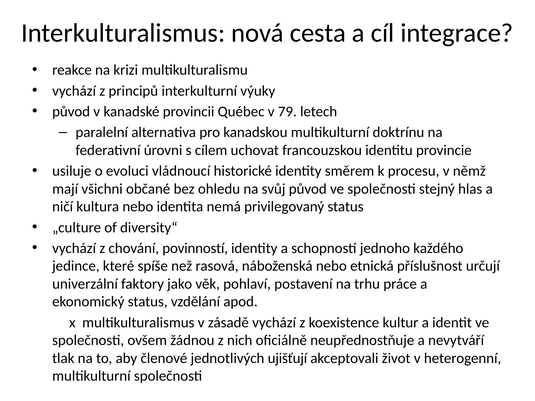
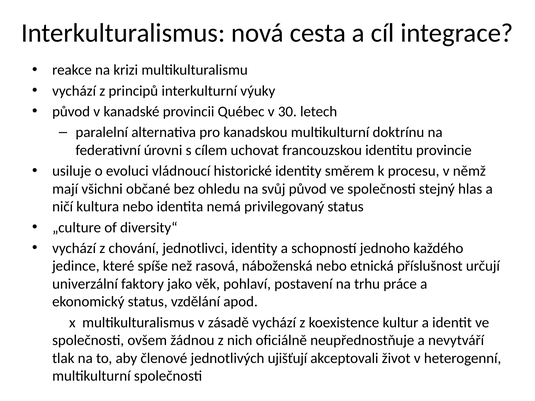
79: 79 -> 30
povinností: povinností -> jednotlivci
